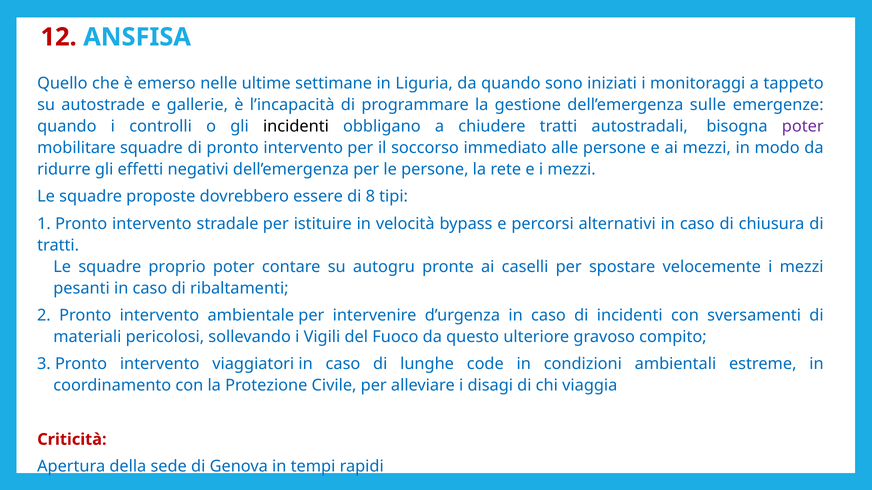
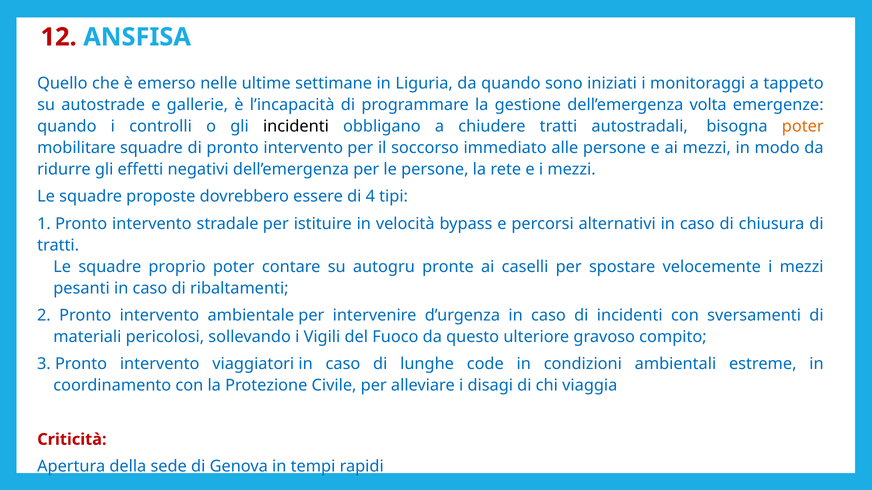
sulle: sulle -> volta
poter at (803, 127) colour: purple -> orange
8: 8 -> 4
